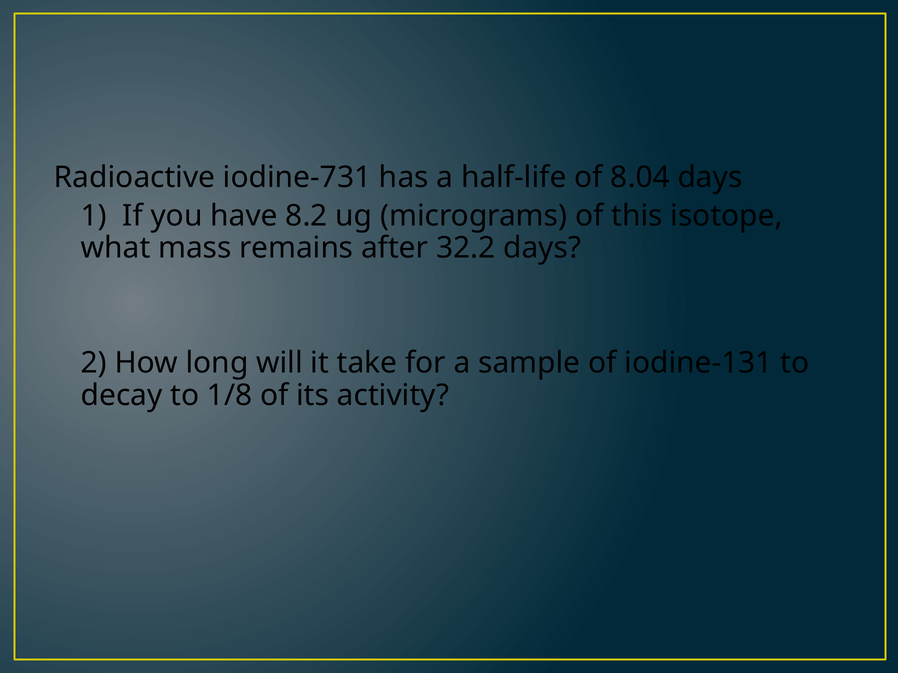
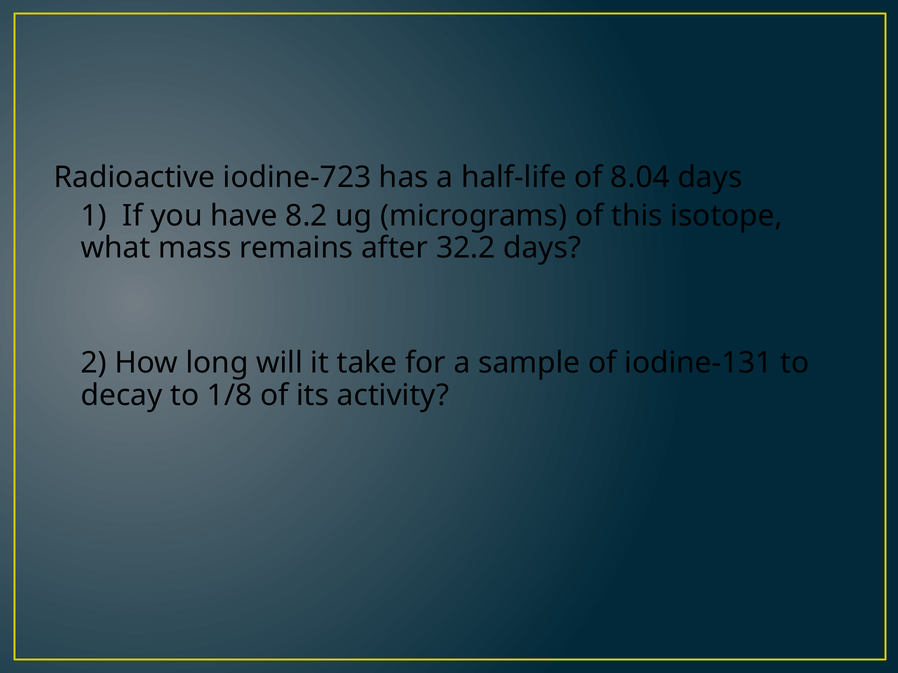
iodine-731: iodine-731 -> iodine-723
